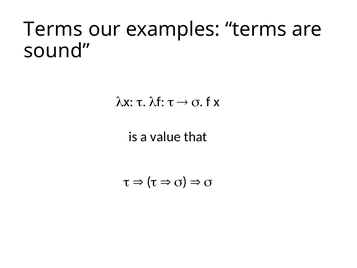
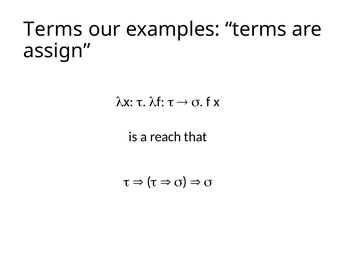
sound: sound -> assign
value: value -> reach
